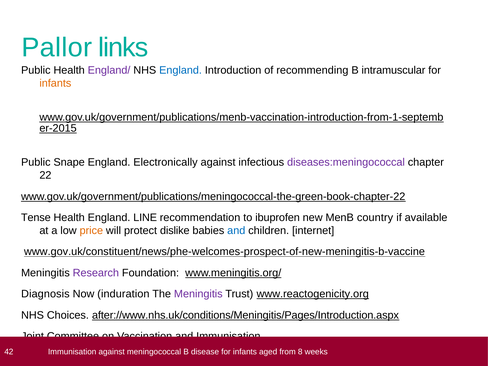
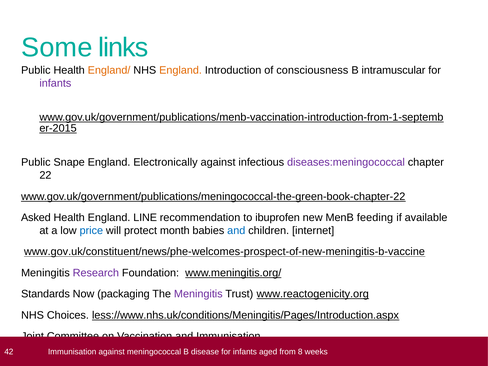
Pallor: Pallor -> Some
England/ colour: purple -> orange
England at (181, 70) colour: blue -> orange
recommending: recommending -> consciousness
infants at (55, 83) colour: orange -> purple
Tense: Tense -> Asked
country: country -> feeding
price colour: orange -> blue
dislike: dislike -> month
Diagnosis: Diagnosis -> Standards
induration: induration -> packaging
after://www.nhs.uk/conditions/Meningitis/Pages/Introduction.aspx: after://www.nhs.uk/conditions/Meningitis/Pages/Introduction.aspx -> less://www.nhs.uk/conditions/Meningitis/Pages/Introduction.aspx
